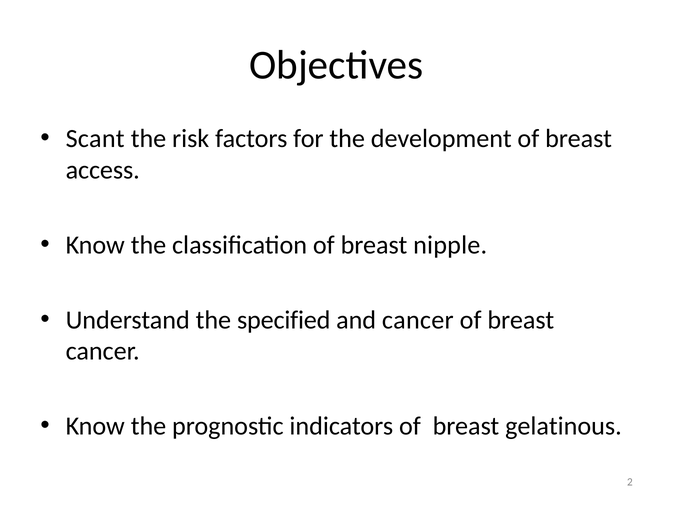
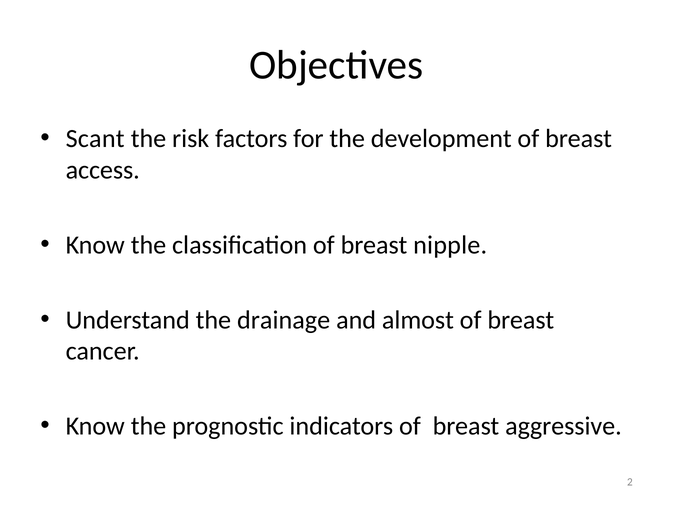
specified: specified -> drainage
and cancer: cancer -> almost
gelatinous: gelatinous -> aggressive
